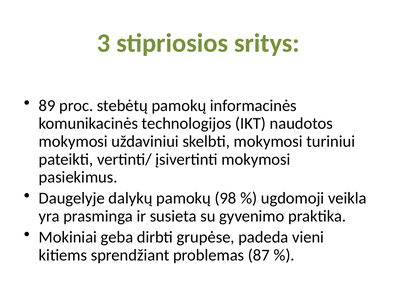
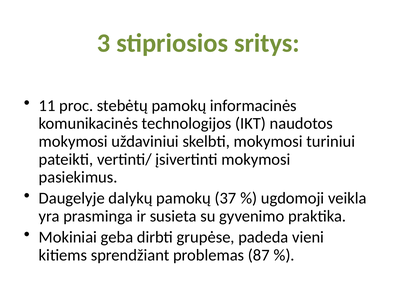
89: 89 -> 11
98: 98 -> 37
